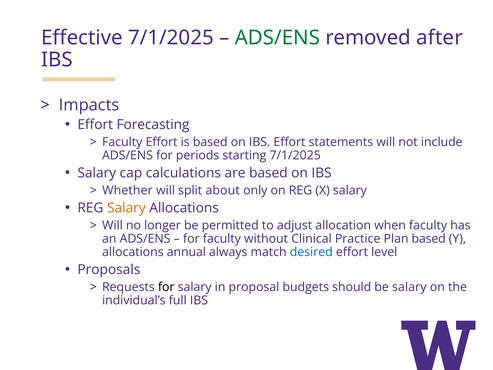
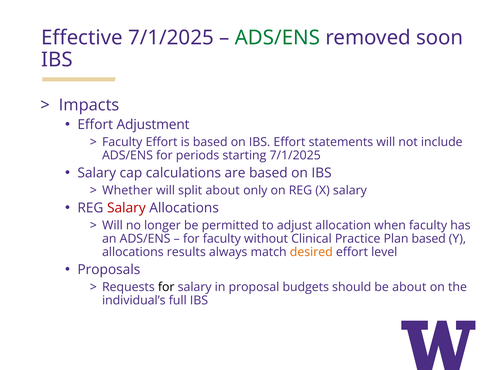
after: after -> soon
Forecasting: Forecasting -> Adjustment
Salary at (126, 208) colour: orange -> red
annual: annual -> results
desired colour: blue -> orange
be salary: salary -> about
